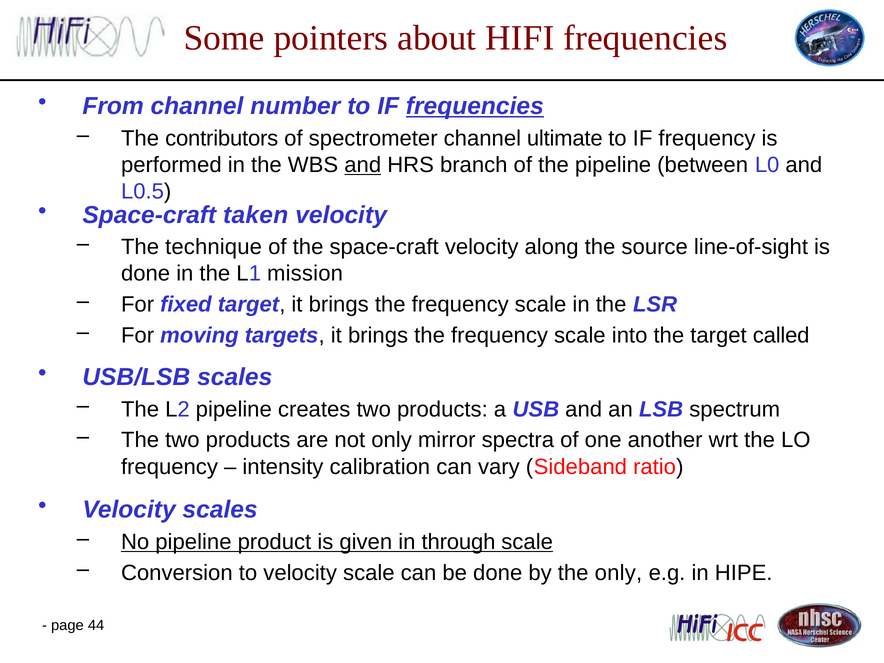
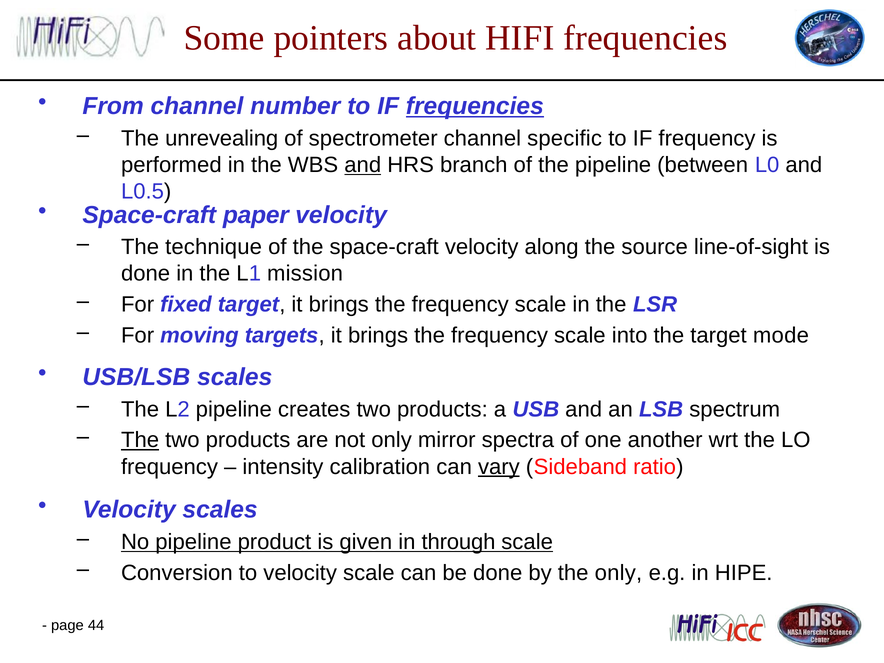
contributors: contributors -> unrevealing
ultimate: ultimate -> specific
taken: taken -> paper
called: called -> mode
The at (140, 440) underline: none -> present
vary underline: none -> present
